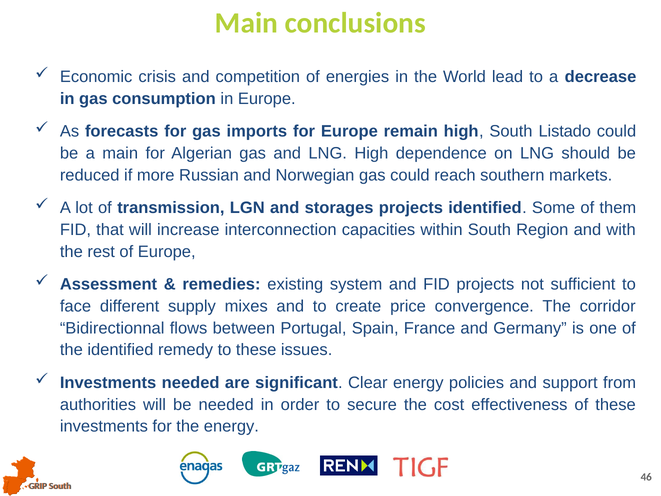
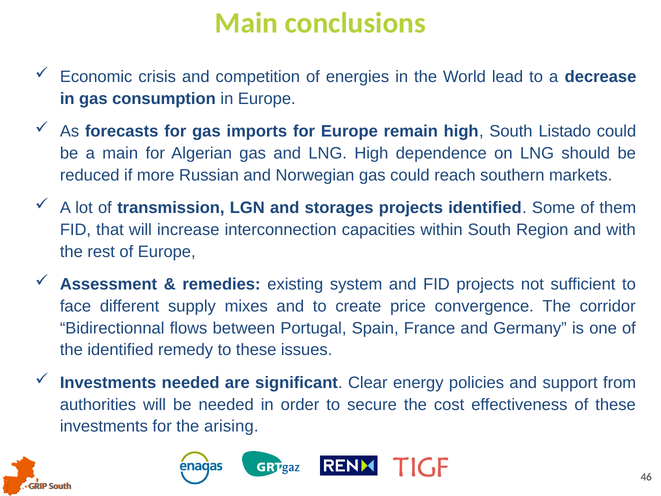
the energy: energy -> arising
